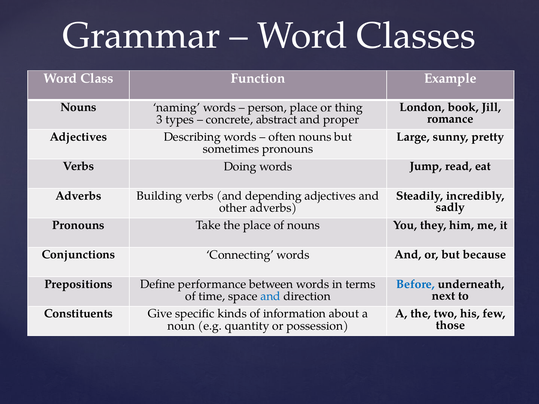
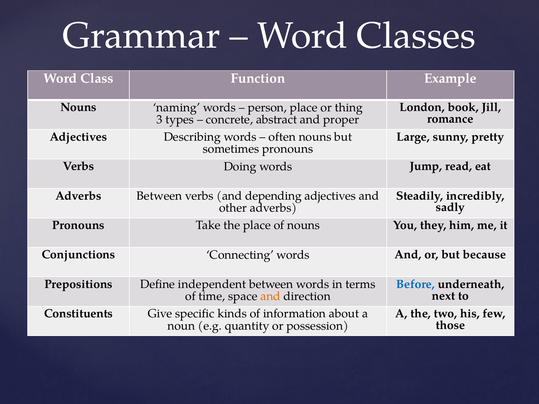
Adverbs Building: Building -> Between
performance: performance -> independent
and at (270, 296) colour: blue -> orange
